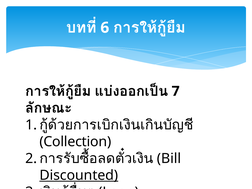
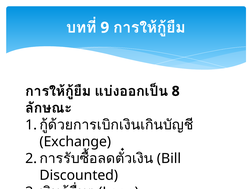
6: 6 -> 9
7: 7 -> 8
Collection: Collection -> Exchange
Discounted underline: present -> none
